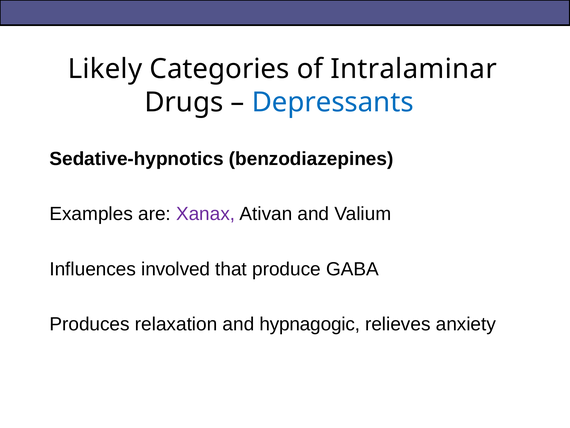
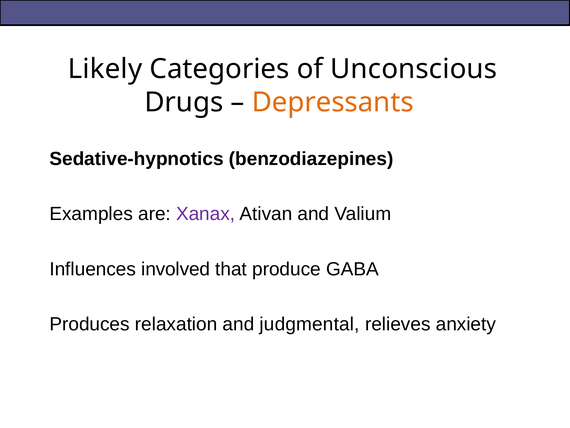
Intralaminar: Intralaminar -> Unconscious
Depressants colour: blue -> orange
hypnagogic: hypnagogic -> judgmental
